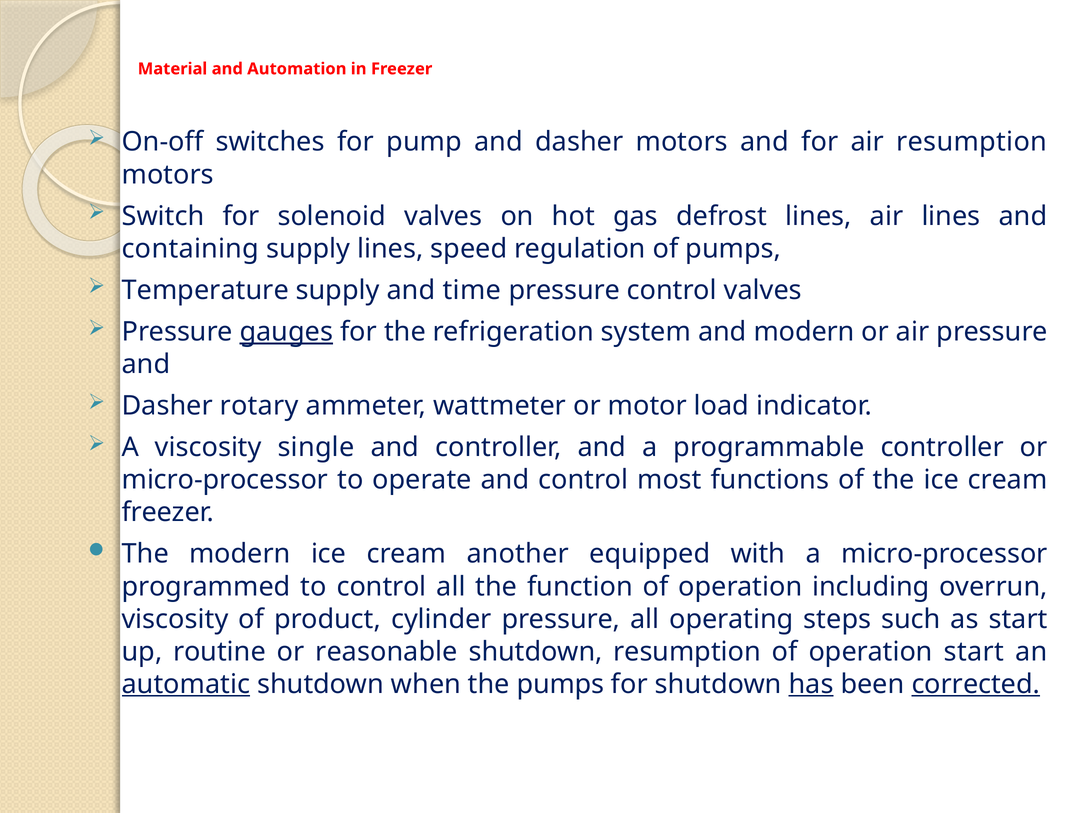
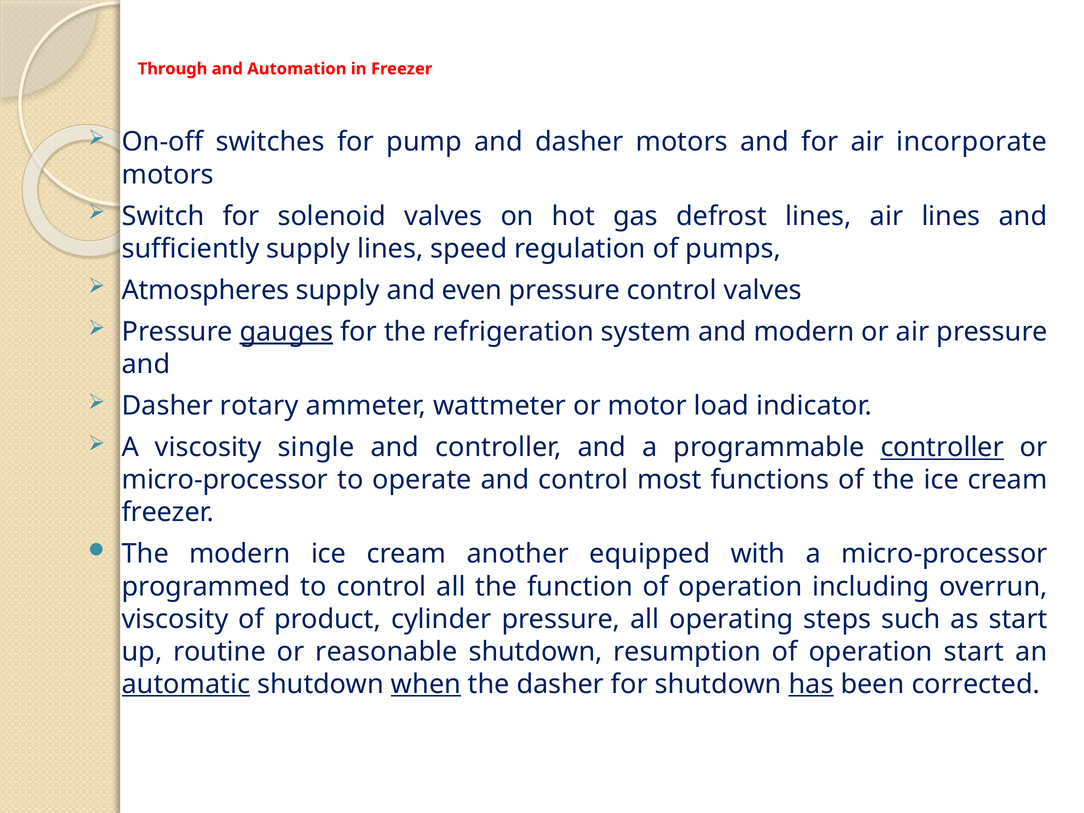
Material: Material -> Through
air resumption: resumption -> incorporate
containing: containing -> sufficiently
Temperature: Temperature -> Atmospheres
time: time -> even
controller at (942, 447) underline: none -> present
when underline: none -> present
the pumps: pumps -> dasher
corrected underline: present -> none
